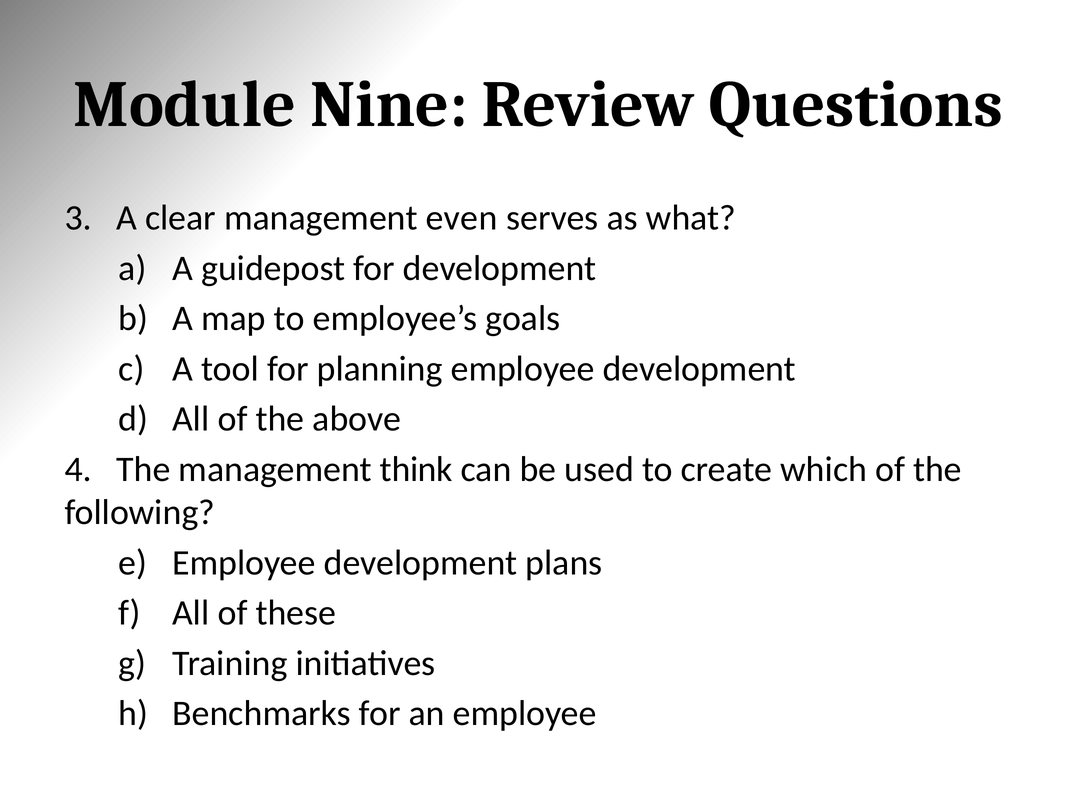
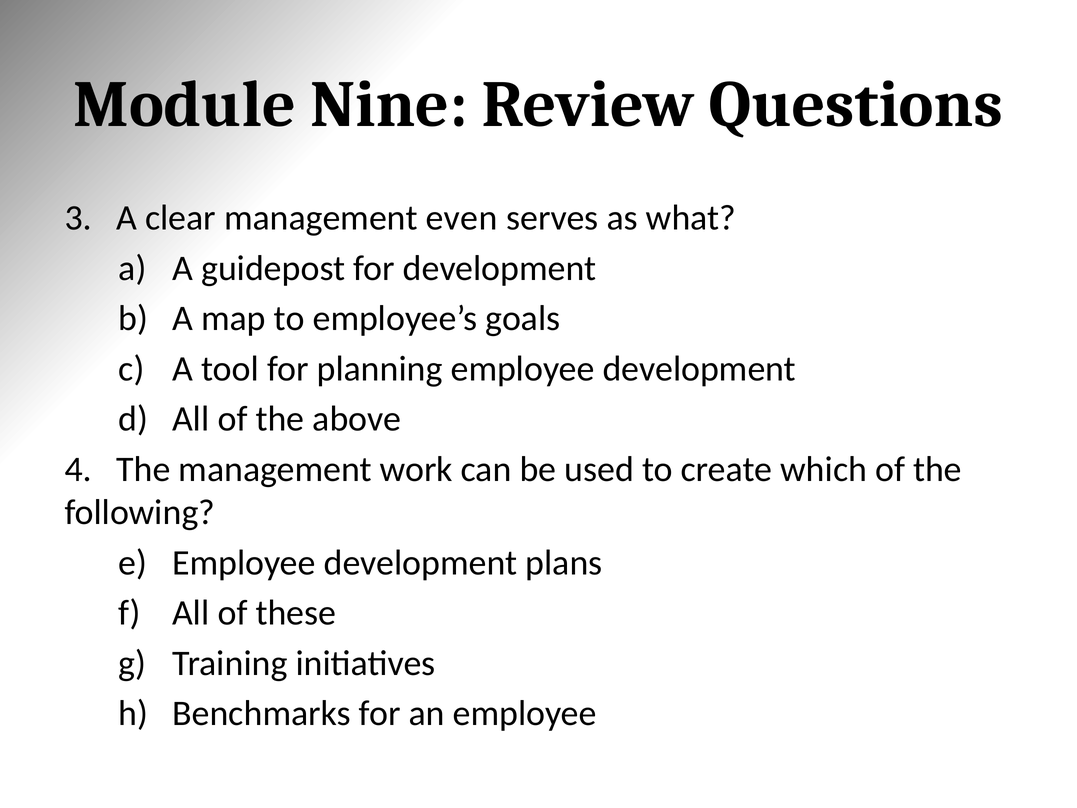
think: think -> work
